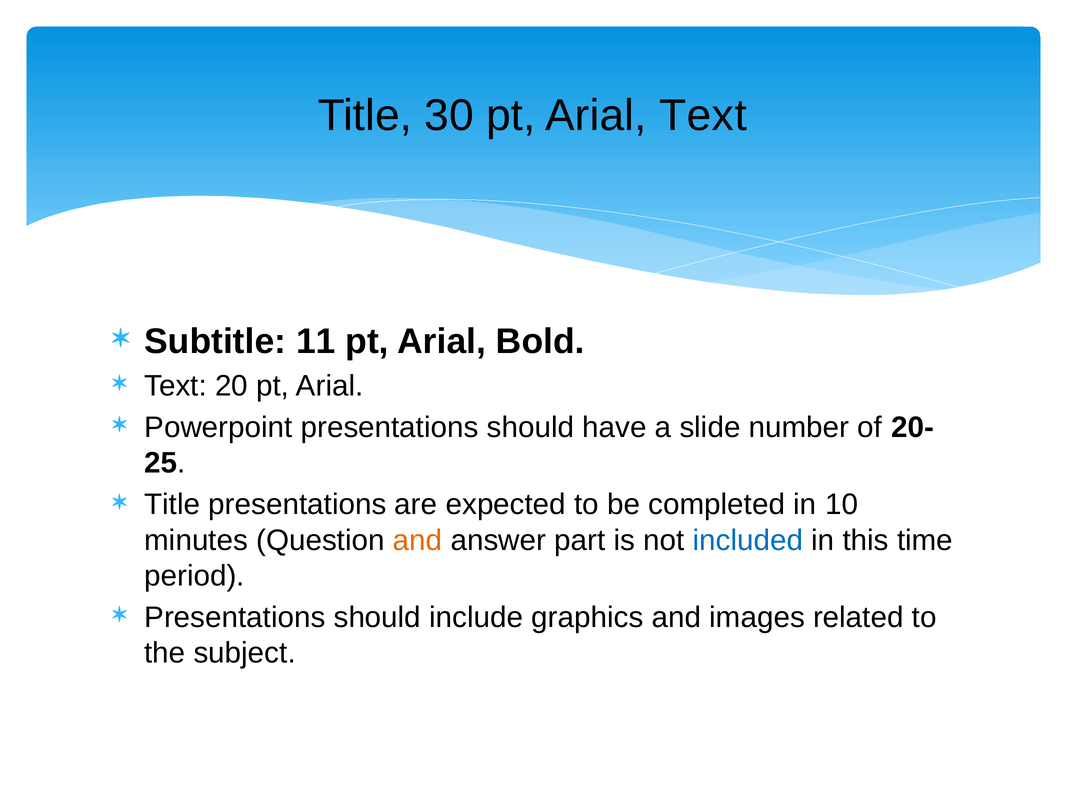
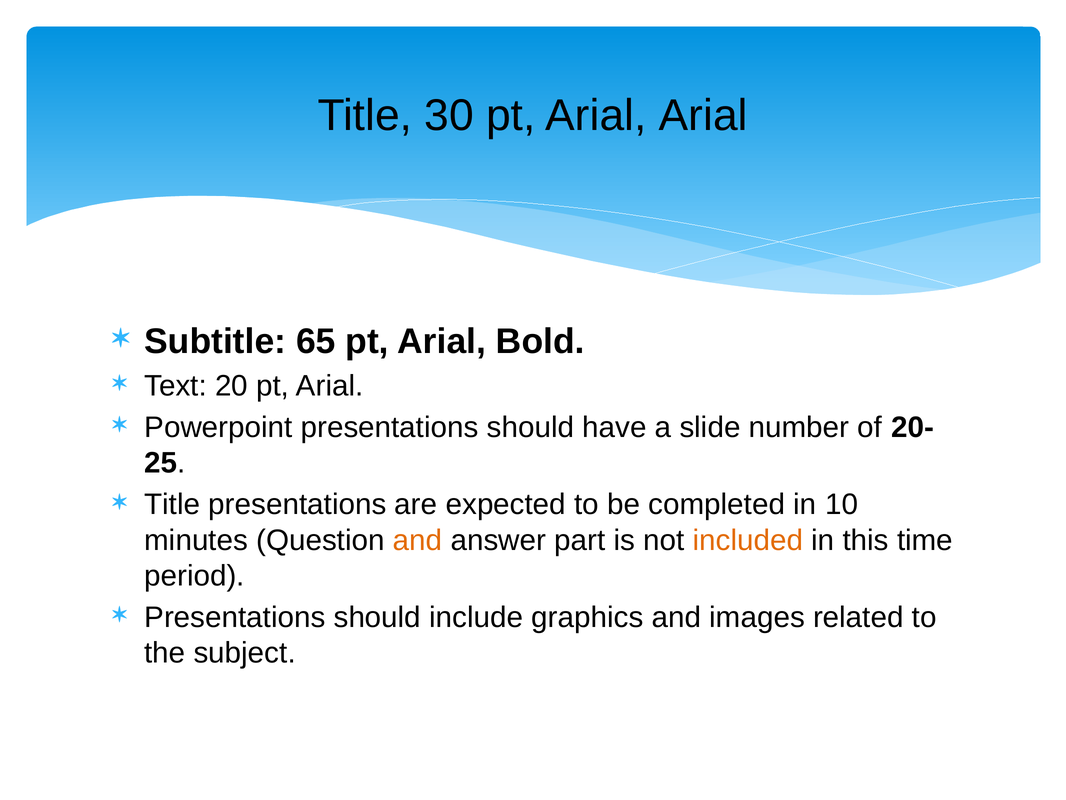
Arial Text: Text -> Arial
11: 11 -> 65
included colour: blue -> orange
